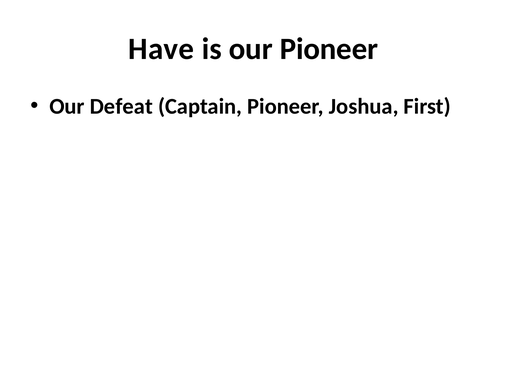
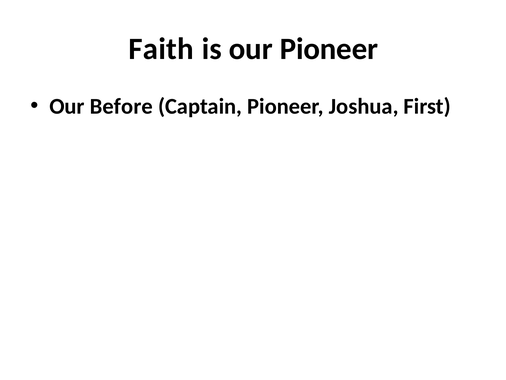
Have: Have -> Faith
Defeat: Defeat -> Before
